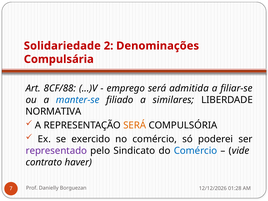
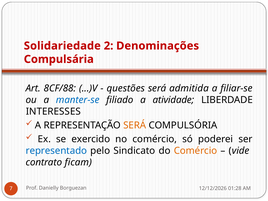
emprego: emprego -> questões
similares: similares -> atividade
NORMATIVA: NORMATIVA -> INTERESSES
representado colour: purple -> blue
Comércio at (195, 151) colour: blue -> orange
haver: haver -> ficam
